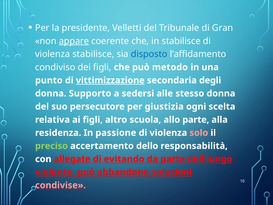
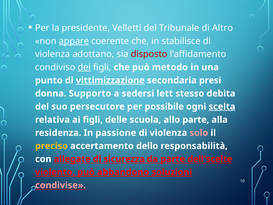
Gran: Gran -> Altro
violenza stabilisce: stabilisce -> adottano
disposto colour: blue -> red
dei underline: none -> present
degli: degli -> presi
alle: alle -> lett
stesso donna: donna -> debita
giustizia: giustizia -> possibile
scelta underline: none -> present
altro: altro -> delle
preciso colour: light green -> yellow
evitando: evitando -> sicurezza
dell'lungo: dell'lungo -> dell'scelte
